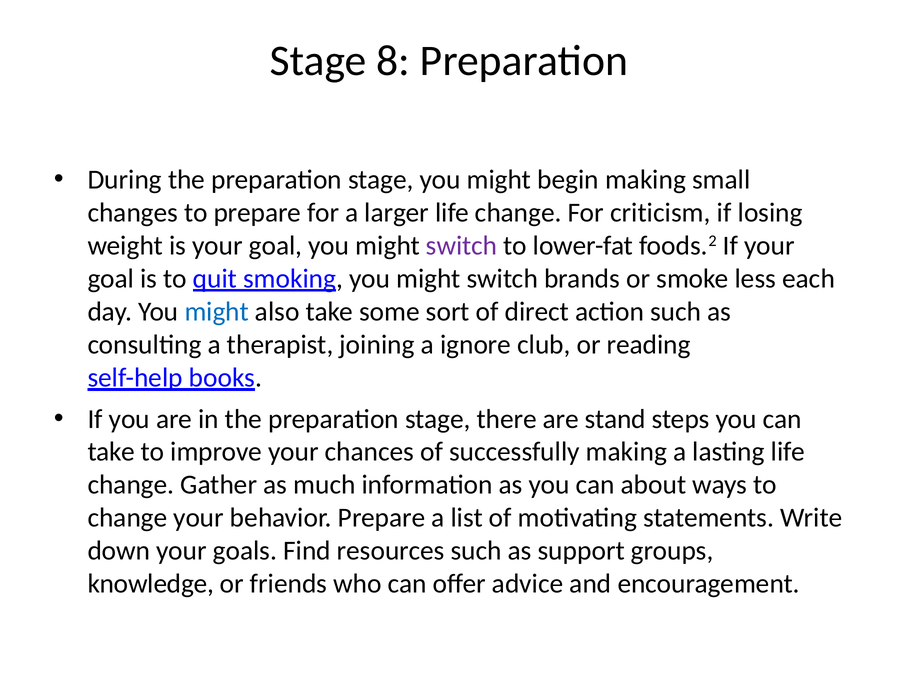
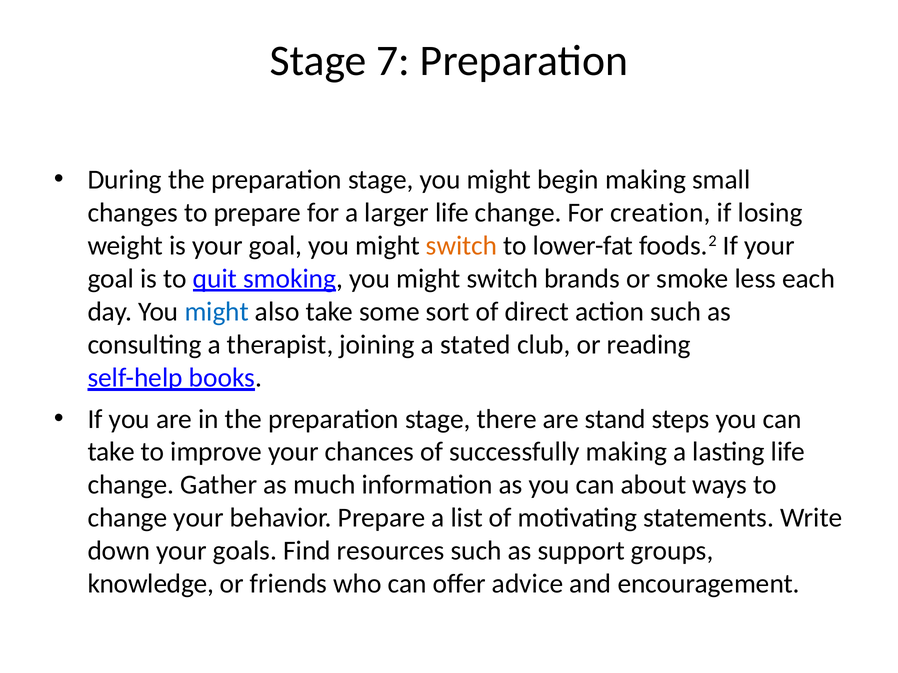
8: 8 -> 7
criticism: criticism -> creation
switch at (462, 246) colour: purple -> orange
ignore: ignore -> stated
